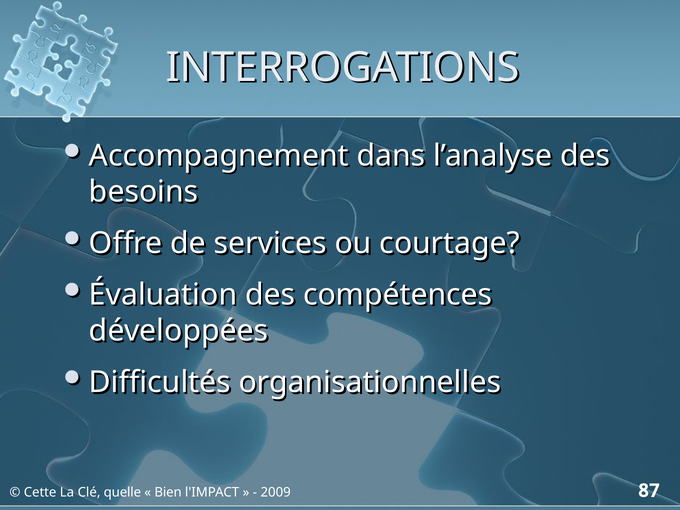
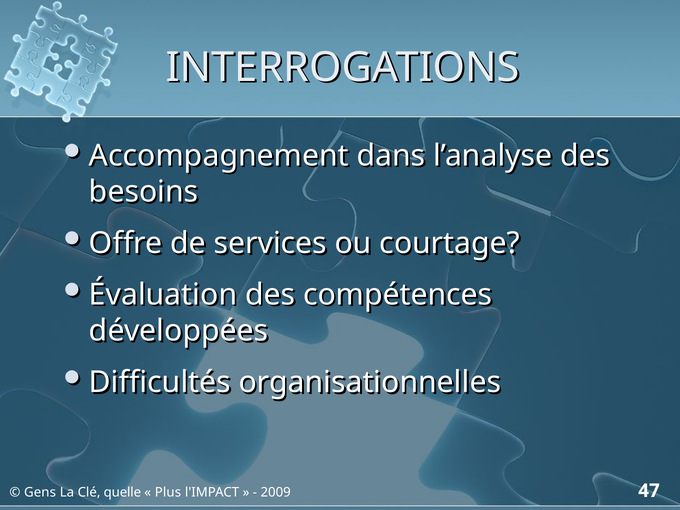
Cette: Cette -> Gens
Bien: Bien -> Plus
87: 87 -> 47
